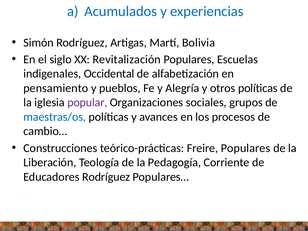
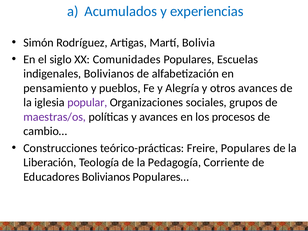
Revitalización: Revitalización -> Comunidades
indigenales Occidental: Occidental -> Bolivianos
otros políticas: políticas -> avances
maestras/os colour: blue -> purple
Educadores Rodríguez: Rodríguez -> Bolivianos
